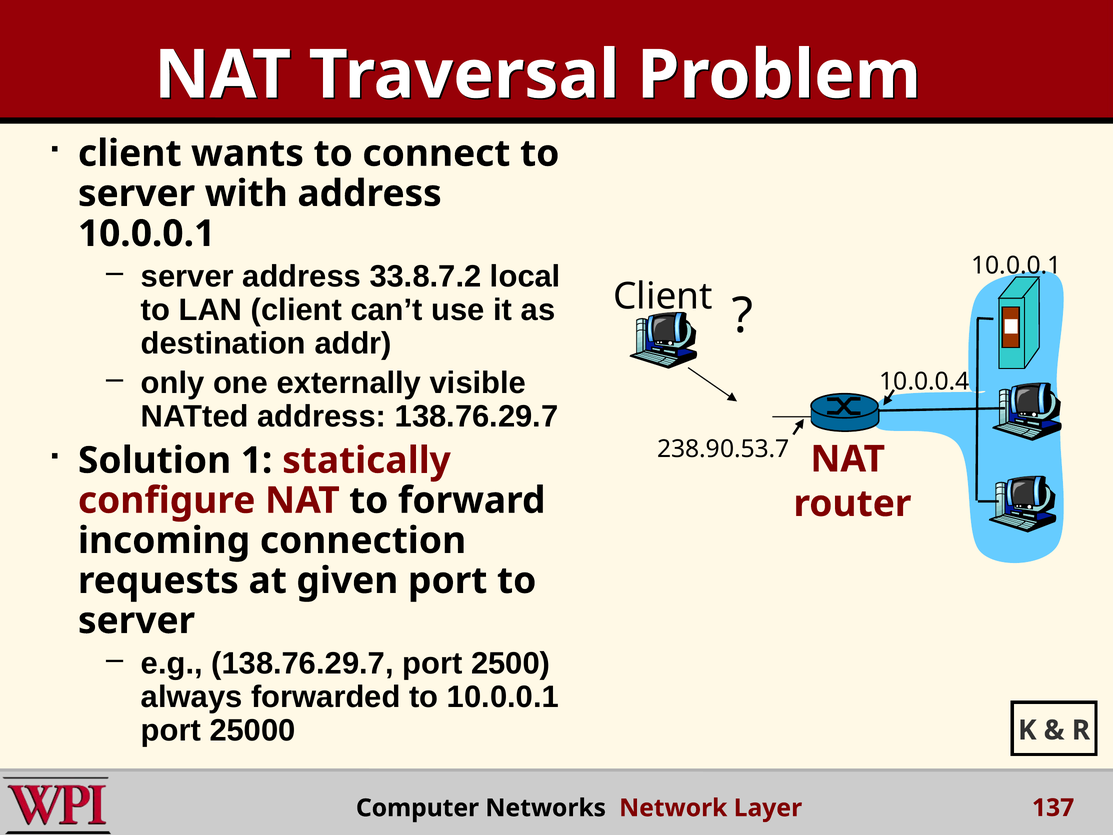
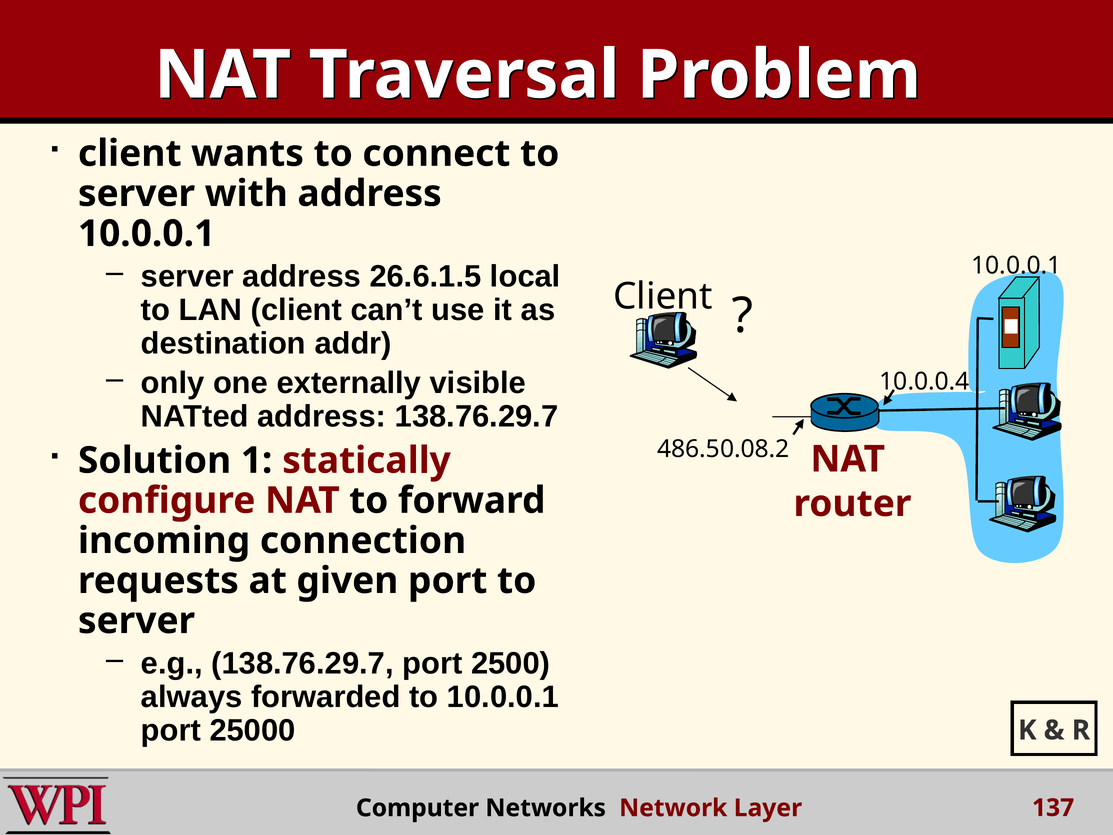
33.8.7.2: 33.8.7.2 -> 26.6.1.5
238.90.53.7: 238.90.53.7 -> 486.50.08.2
